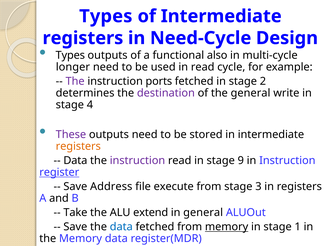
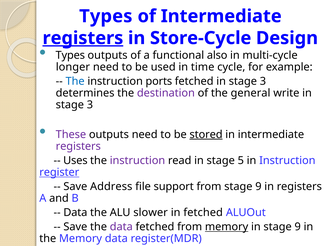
registers at (83, 38) underline: none -> present
Need-Cycle: Need-Cycle -> Store-Cycle
in read: read -> time
The at (75, 81) colour: purple -> blue
fetched in stage 2: 2 -> 3
4 at (90, 105): 4 -> 3
stored underline: none -> present
registers at (78, 146) colour: orange -> purple
Data at (75, 160): Data -> Uses
9: 9 -> 5
execute: execute -> support
from stage 3: 3 -> 9
Take at (75, 213): Take -> Data
extend: extend -> slower
in general: general -> fetched
data at (121, 227) colour: blue -> purple
in stage 1: 1 -> 9
